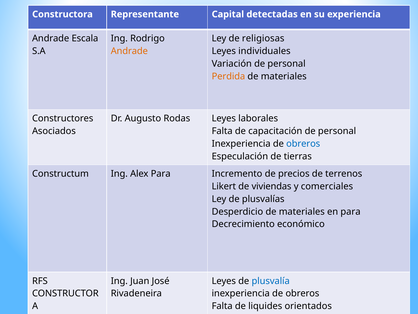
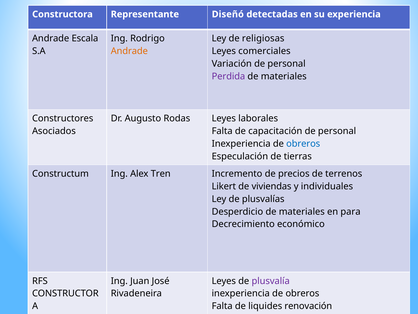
Capital: Capital -> Diseñó
individuales: individuales -> comerciales
Perdida colour: orange -> purple
Alex Para: Para -> Tren
comerciales: comerciales -> individuales
plusvalía colour: blue -> purple
orientados: orientados -> renovación
